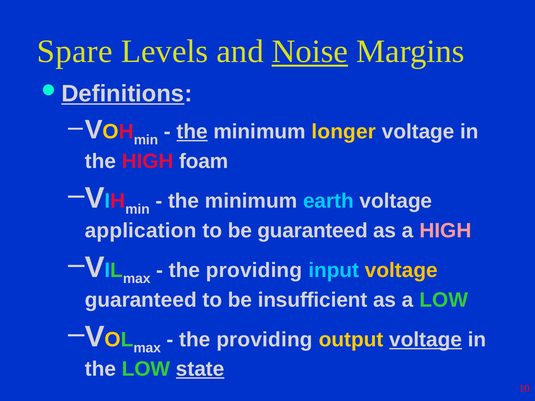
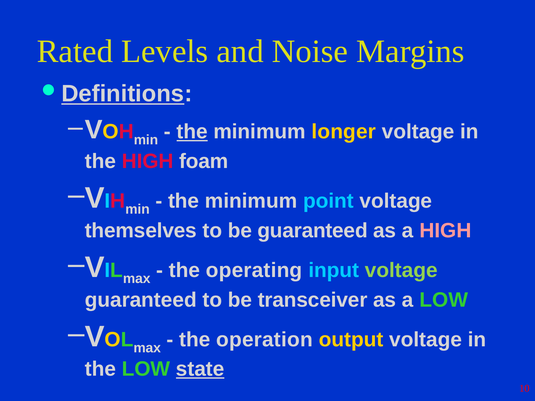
Spare: Spare -> Rated
Noise underline: present -> none
earth: earth -> point
application: application -> themselves
providing at (254, 271): providing -> operating
voltage at (401, 271) colour: yellow -> light green
insufficient: insufficient -> transceiver
providing at (265, 340): providing -> operation
voltage at (426, 340) underline: present -> none
